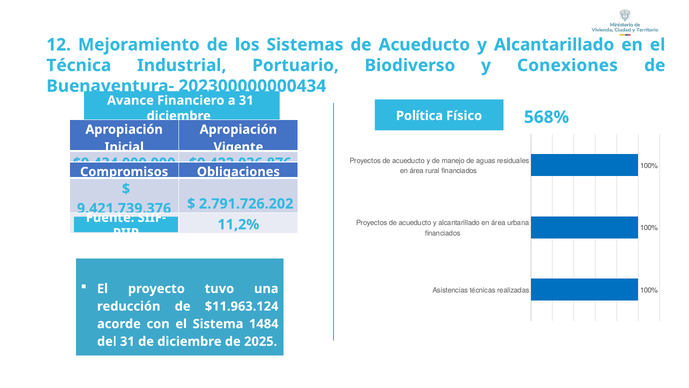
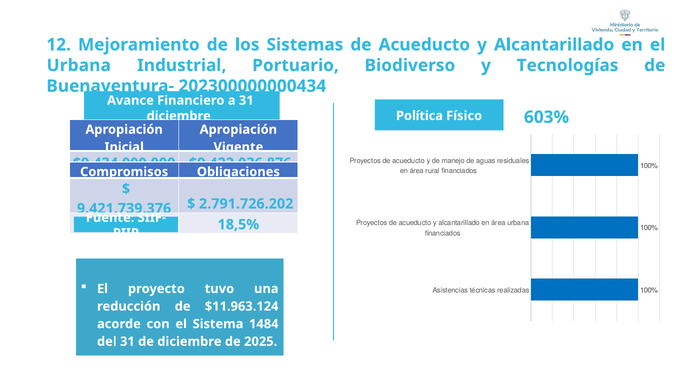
Técnica at (79, 65): Técnica -> Urbana
Conexiones: Conexiones -> Tecnologías
568%: 568% -> 603%
11,2%: 11,2% -> 18,5%
